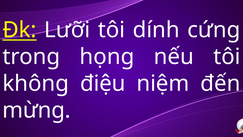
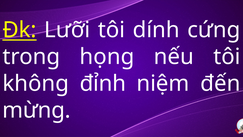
điệu: điệu -> đỉnh
